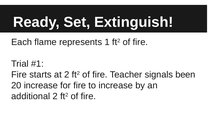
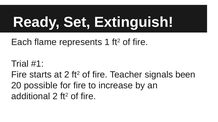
20 increase: increase -> possible
